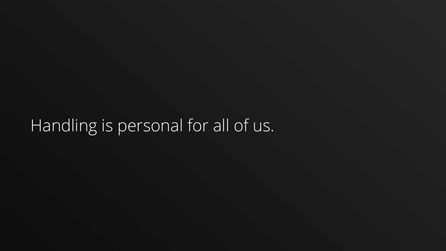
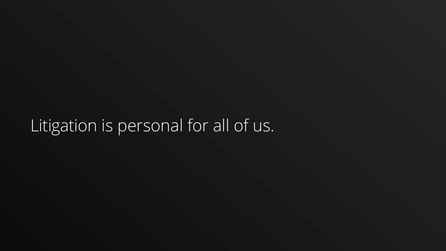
Handling: Handling -> Litigation
